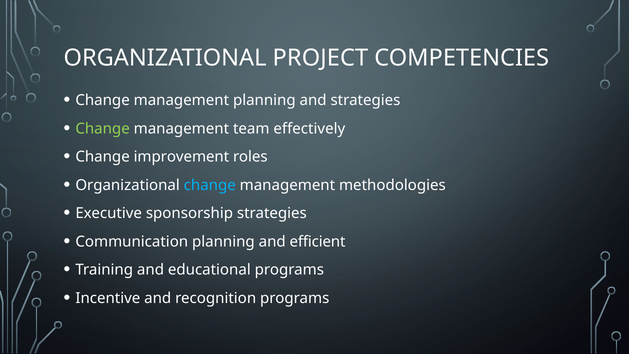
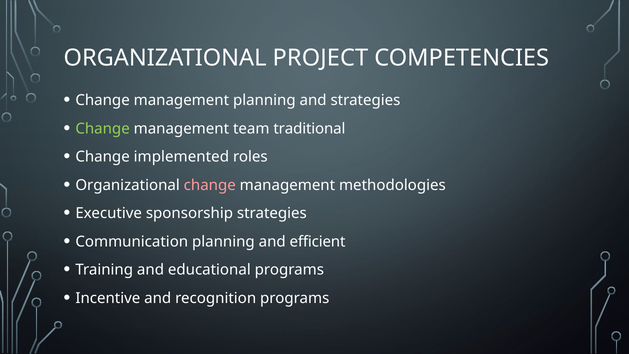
effectively: effectively -> traditional
improvement: improvement -> implemented
change at (210, 185) colour: light blue -> pink
